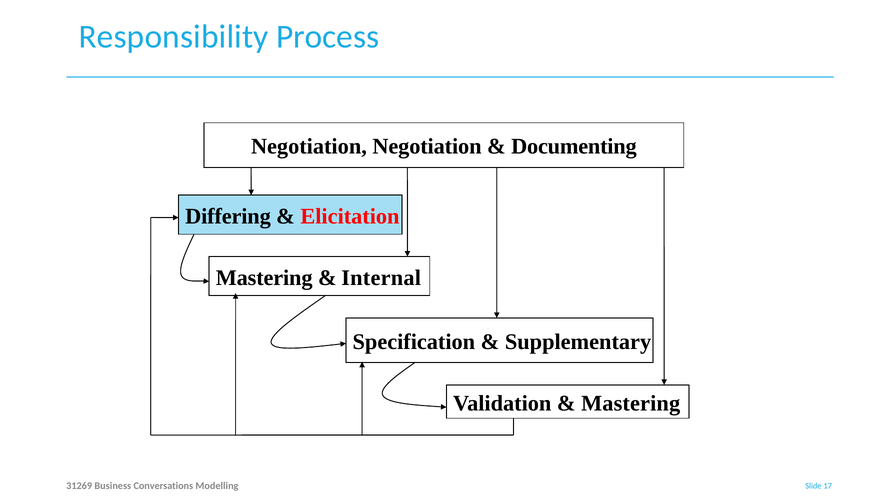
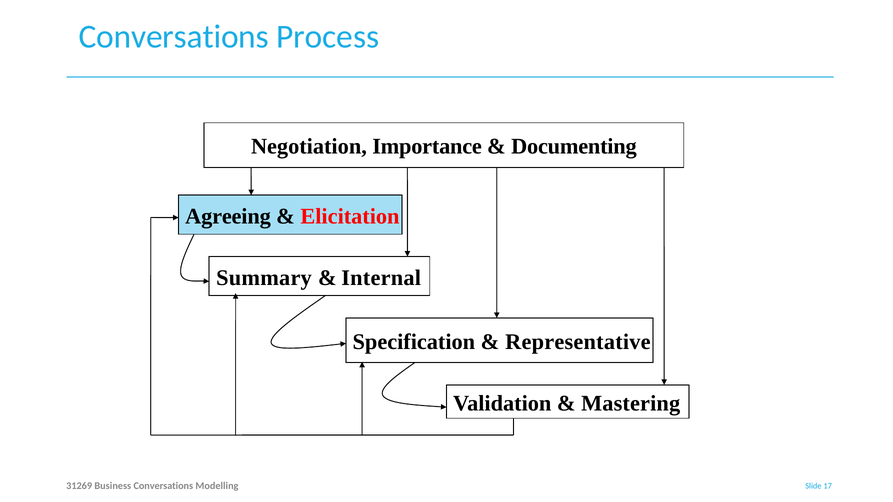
Responsibility at (174, 37): Responsibility -> Conversations
Negotiation Negotiation: Negotiation -> Importance
Differing: Differing -> Agreeing
Mastering at (264, 278): Mastering -> Summary
Supplementary: Supplementary -> Representative
